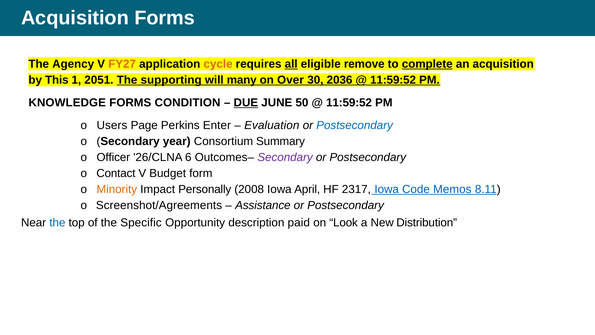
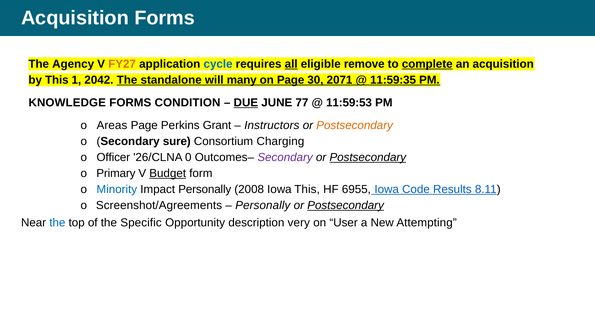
cycle colour: orange -> blue
2051: 2051 -> 2042
supporting: supporting -> standalone
on Over: Over -> Page
2036: 2036 -> 2071
11:59:52 at (393, 80): 11:59:52 -> 11:59:35
50: 50 -> 77
11:59:52 at (349, 103): 11:59:52 -> 11:59:53
Users: Users -> Areas
Enter: Enter -> Grant
Evaluation: Evaluation -> Instructors
Postsecondary at (355, 125) colour: blue -> orange
year: year -> sure
Summary: Summary -> Charging
6: 6 -> 0
Postsecondary at (368, 157) underline: none -> present
Contact: Contact -> Primary
Budget underline: none -> present
Minority colour: orange -> blue
Iowa April: April -> This
2317: 2317 -> 6955
Memos: Memos -> Results
Assistance at (263, 205): Assistance -> Personally
Postsecondary at (346, 205) underline: none -> present
paid: paid -> very
Look: Look -> User
Distribution: Distribution -> Attempting
